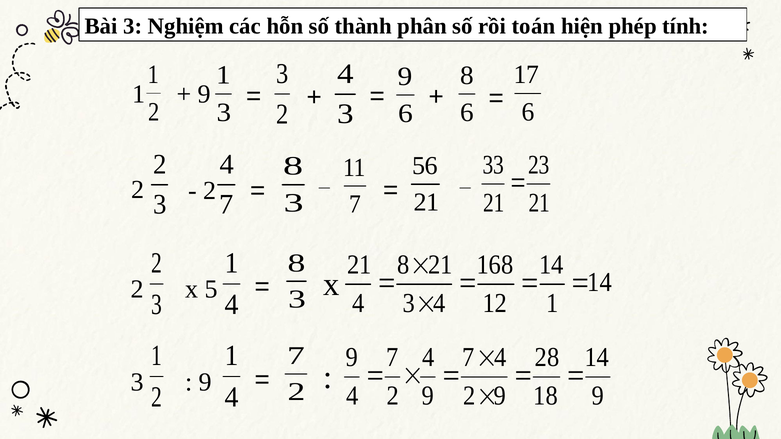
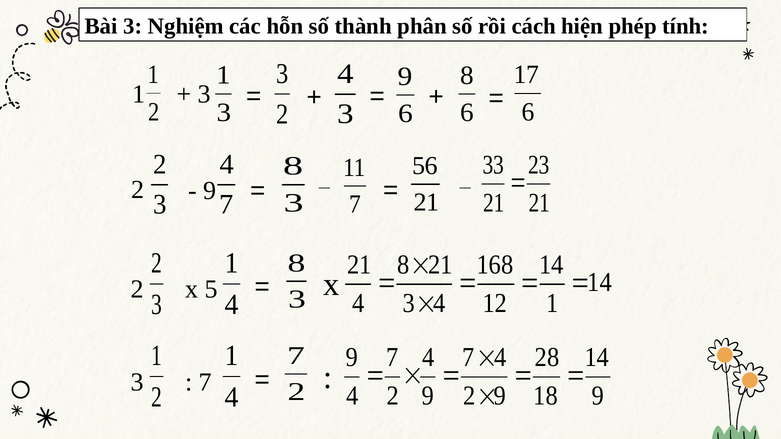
toán: toán -> cách
9 at (204, 94): 9 -> 3
2 at (210, 191): 2 -> 9
9 at (205, 382): 9 -> 7
